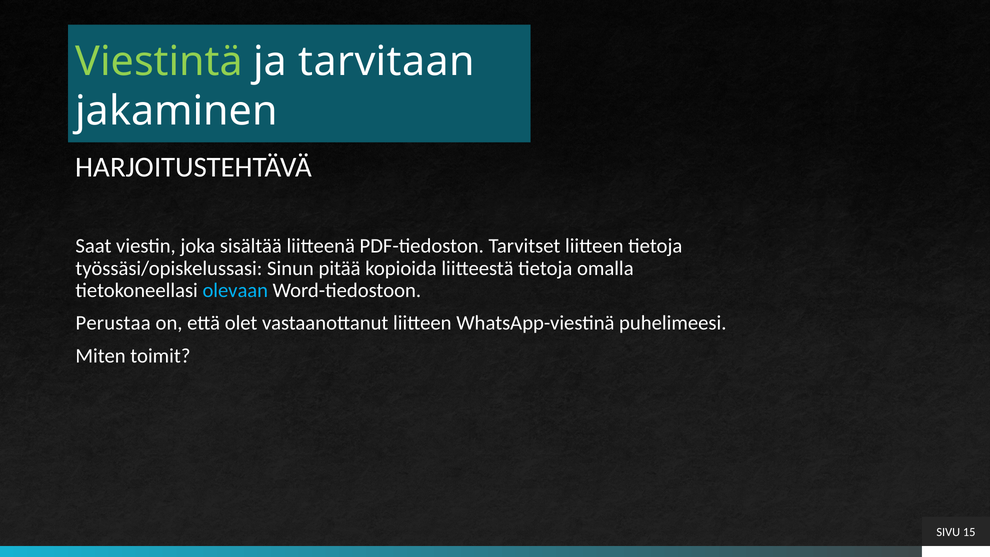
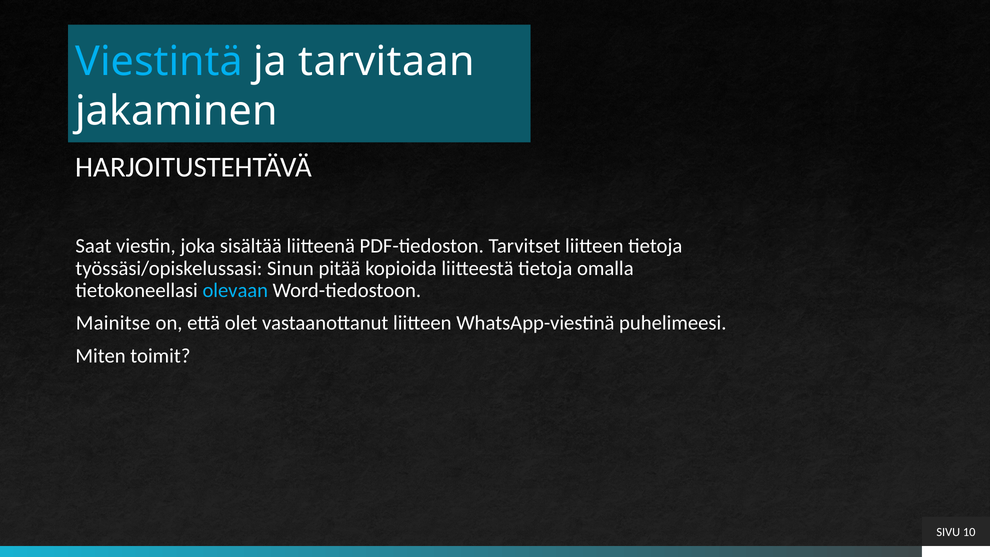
Viestintä colour: light green -> light blue
Perustaa: Perustaa -> Mainitse
15: 15 -> 10
